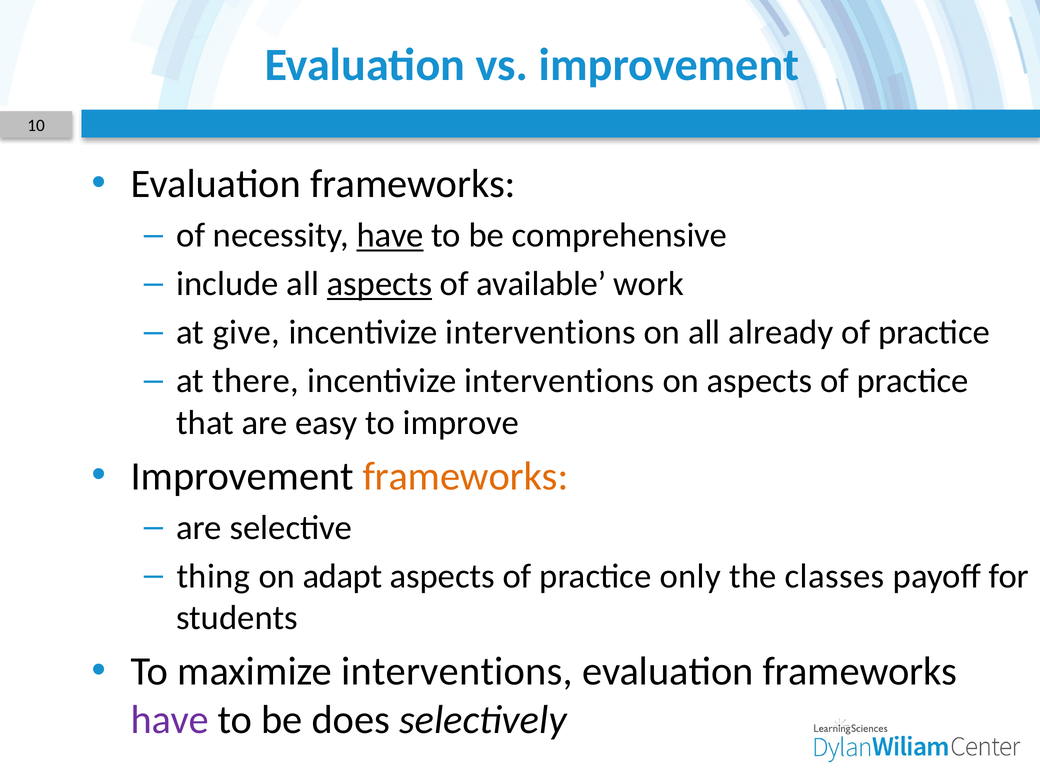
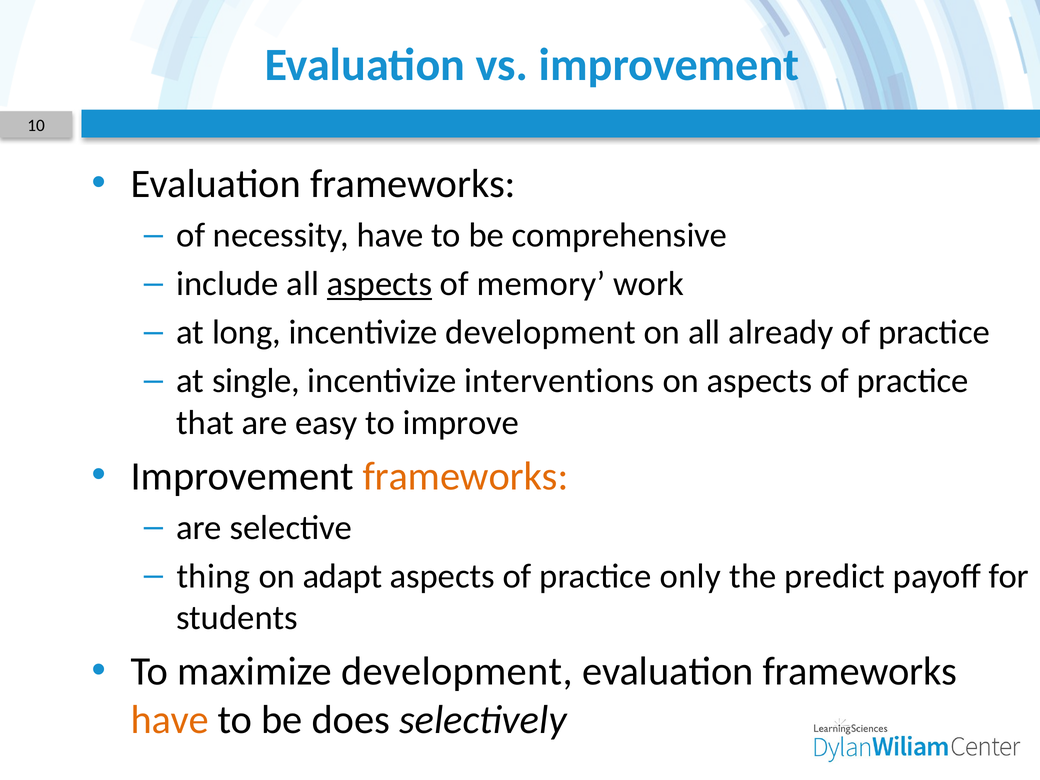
have at (390, 235) underline: present -> none
available: available -> memory
give: give -> long
interventions at (541, 333): interventions -> development
there: there -> single
classes: classes -> predict
maximize interventions: interventions -> development
have at (170, 720) colour: purple -> orange
